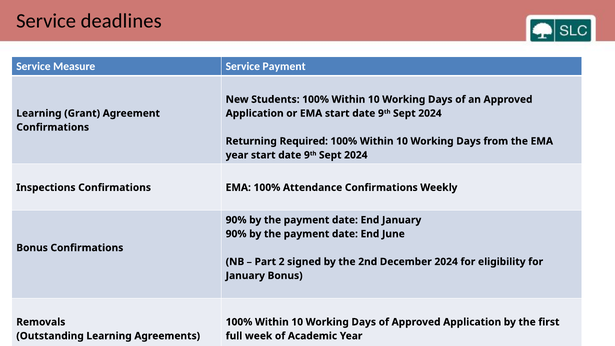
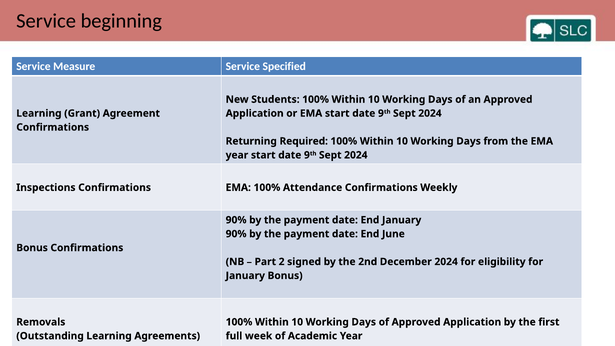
deadlines: deadlines -> beginning
Service Payment: Payment -> Specified
